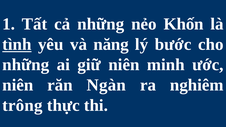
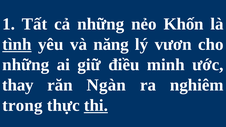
bước: bước -> vươn
giữ niên: niên -> điều
niên at (18, 85): niên -> thay
trông: trông -> trong
thi underline: none -> present
